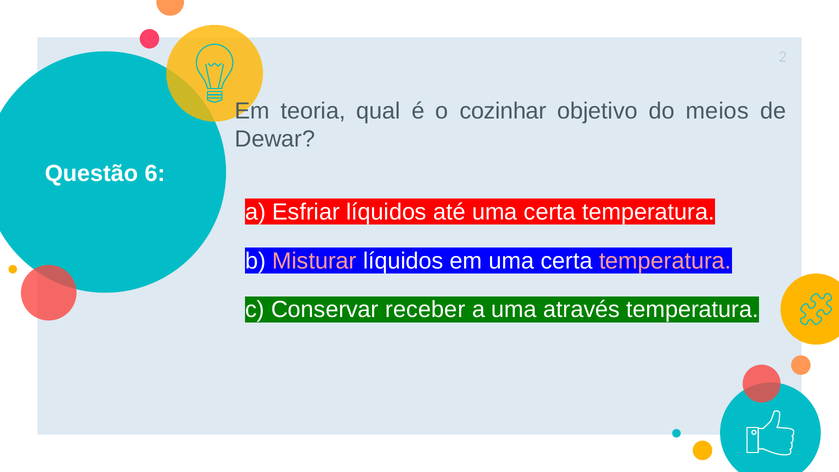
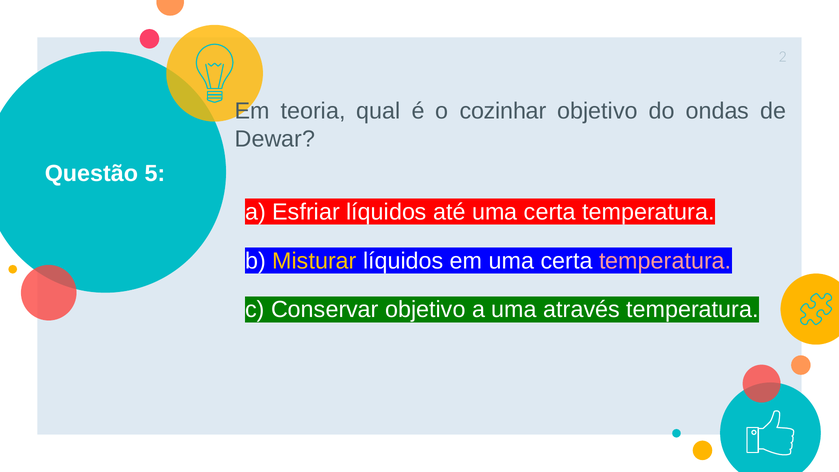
meios: meios -> ondas
6: 6 -> 5
Misturar colour: pink -> yellow
Conservar receber: receber -> objetivo
